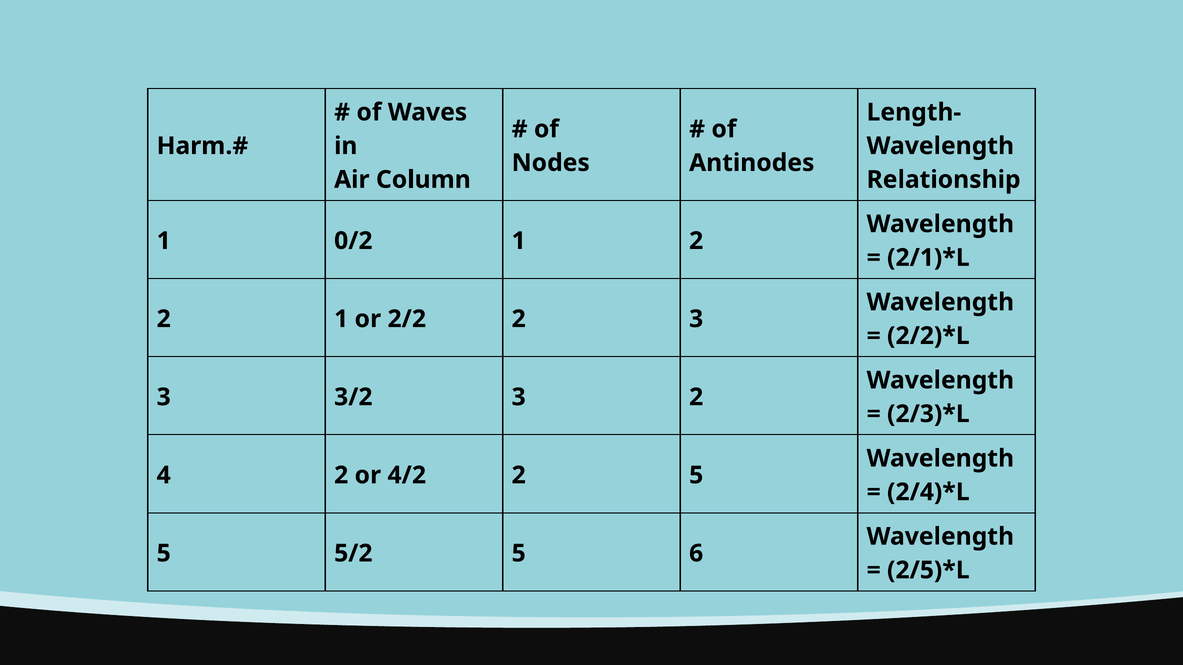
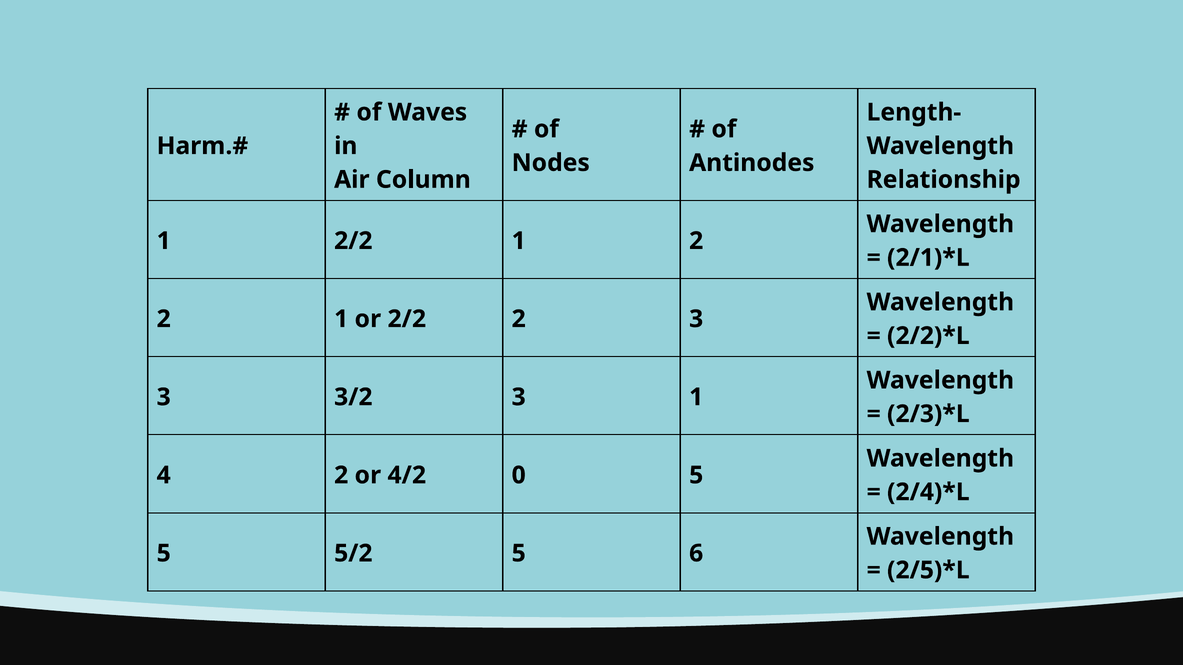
1 0/2: 0/2 -> 2/2
3 2: 2 -> 1
4/2 2: 2 -> 0
